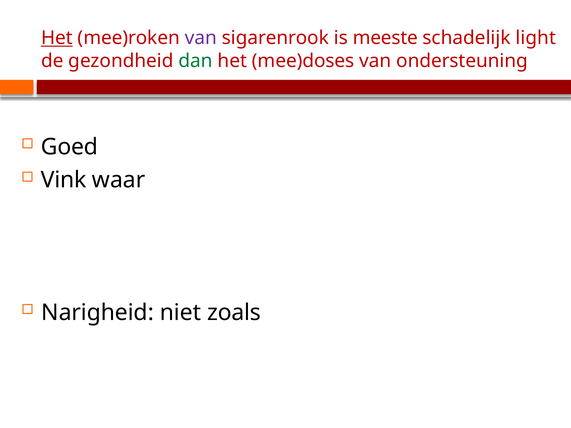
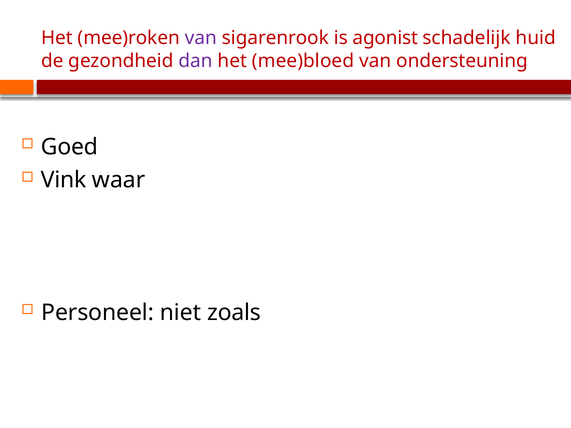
Het at (57, 38) underline: present -> none
meeste: meeste -> agonist
light: light -> huid
dan colour: green -> purple
mee)doses: mee)doses -> mee)bloed
Narigheid: Narigheid -> Personeel
